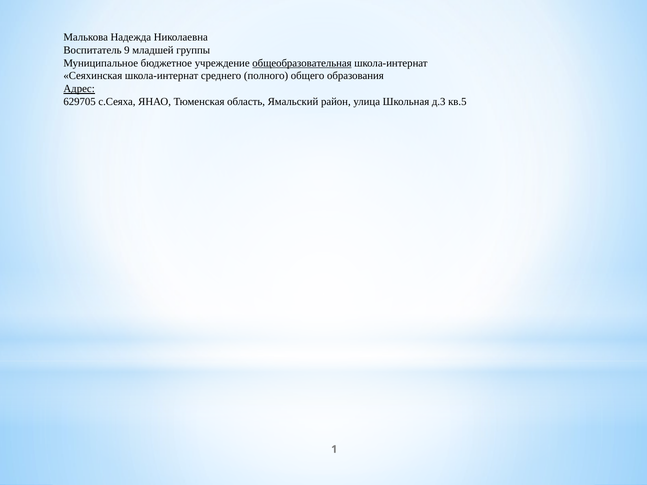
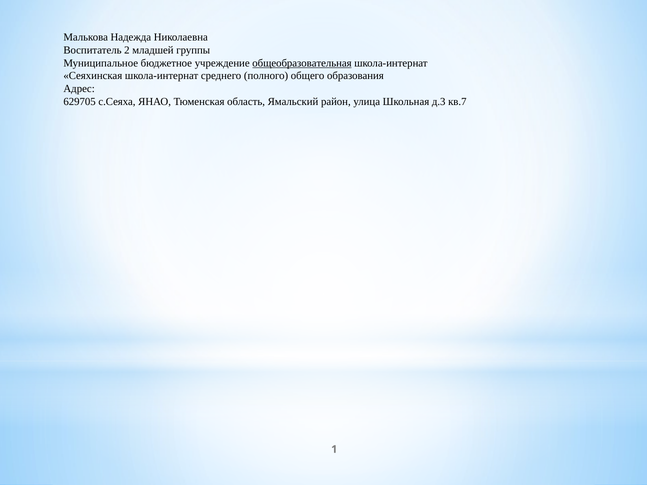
9: 9 -> 2
Адрес underline: present -> none
кв.5: кв.5 -> кв.7
